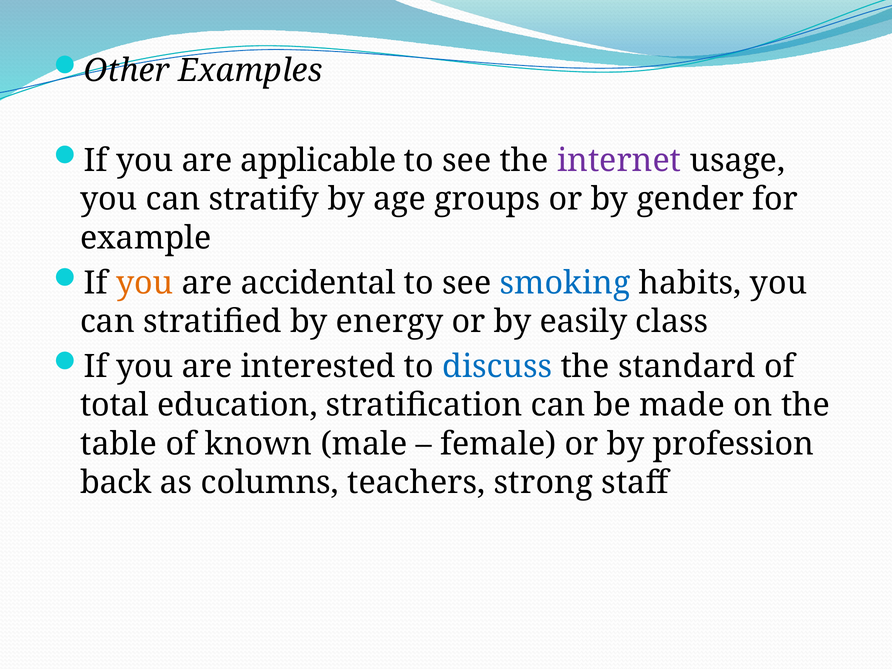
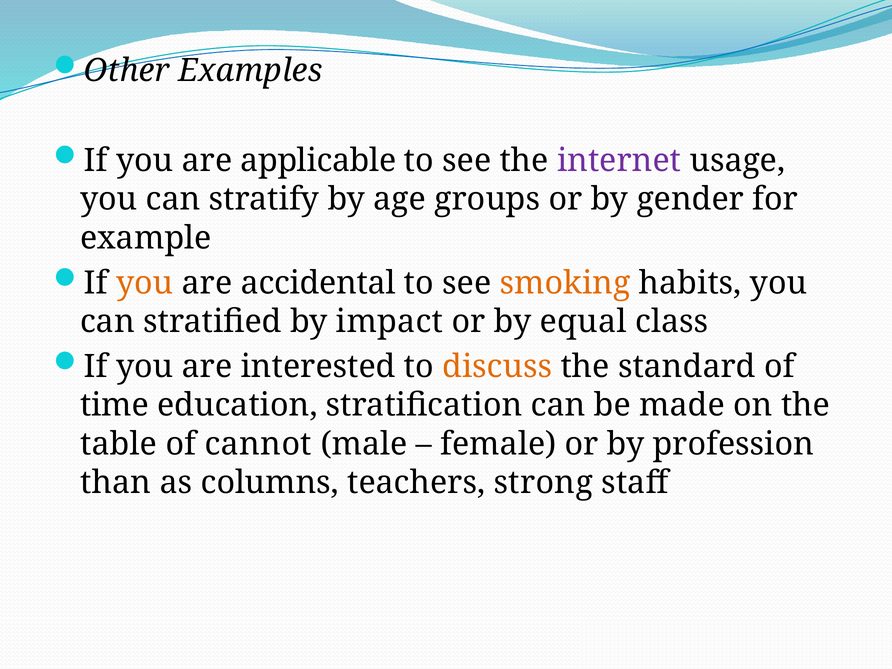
smoking colour: blue -> orange
energy: energy -> impact
easily: easily -> equal
discuss colour: blue -> orange
total: total -> time
known: known -> cannot
back: back -> than
